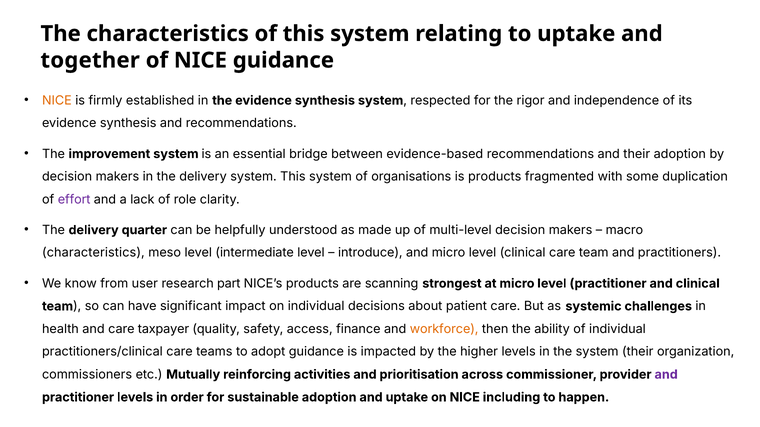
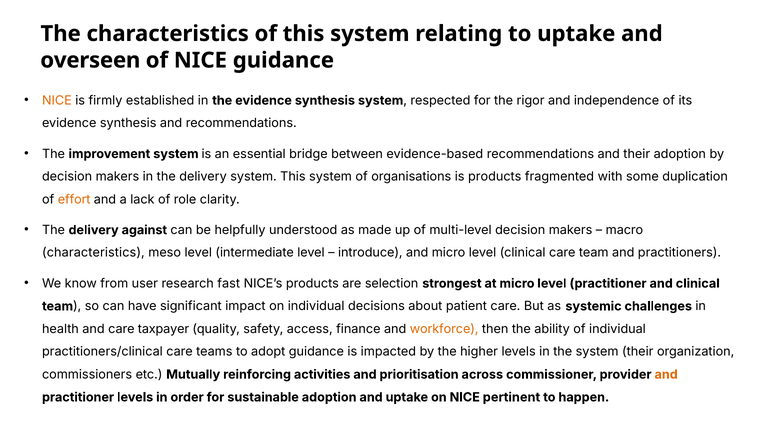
together: together -> overseen
effort colour: purple -> orange
quarter: quarter -> against
part: part -> fast
scanning: scanning -> selection
and at (666, 375) colour: purple -> orange
including: including -> pertinent
